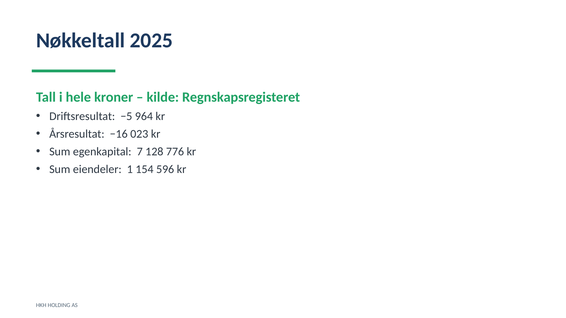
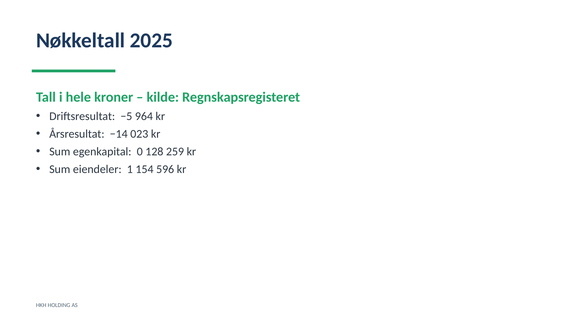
−16: −16 -> −14
7: 7 -> 0
776: 776 -> 259
